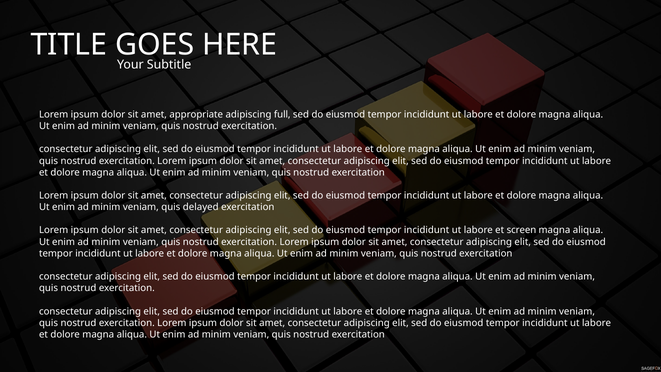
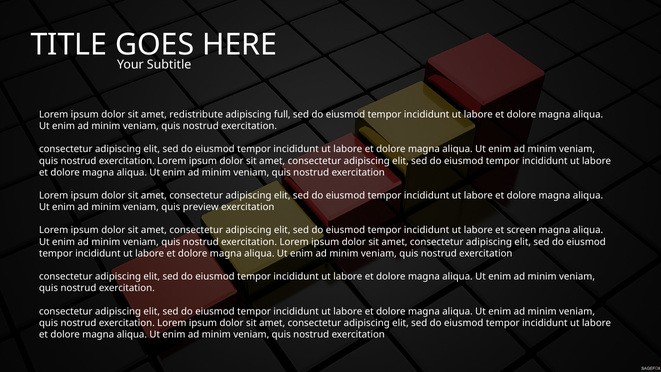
appropriate: appropriate -> redistribute
delayed: delayed -> preview
